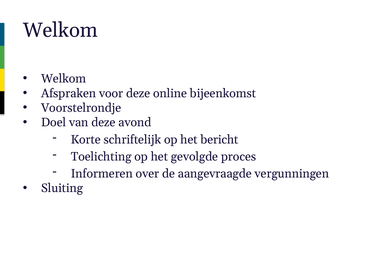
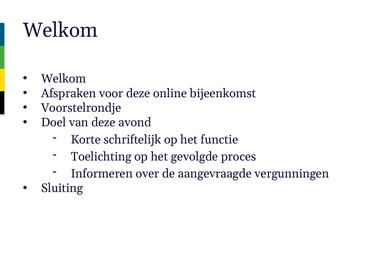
bericht: bericht -> functie
